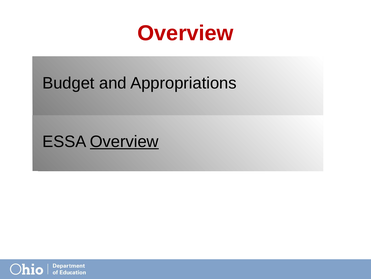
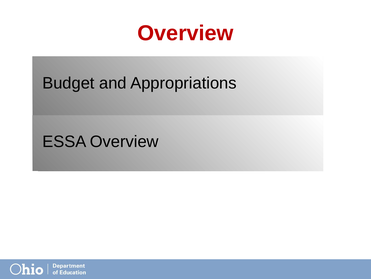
Overview at (124, 141) underline: present -> none
